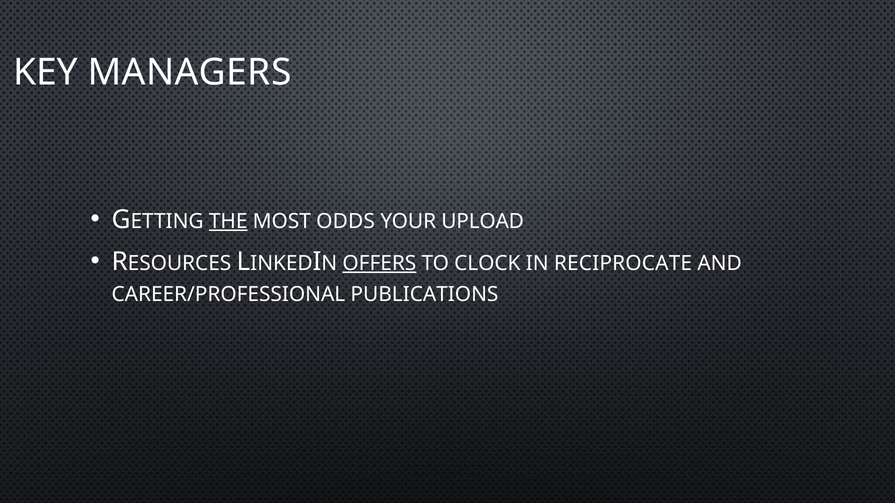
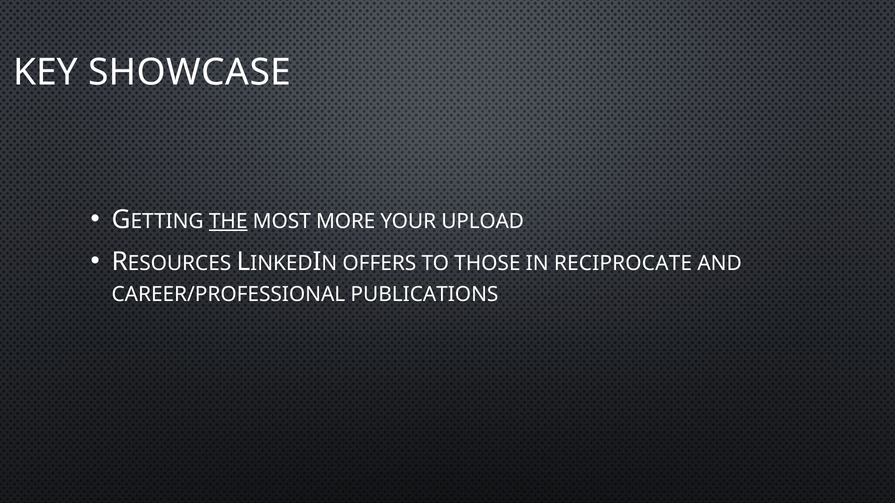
MANAGERS: MANAGERS -> SHOWCASE
ODDS: ODDS -> MORE
OFFERS underline: present -> none
CLOCK: CLOCK -> THOSE
